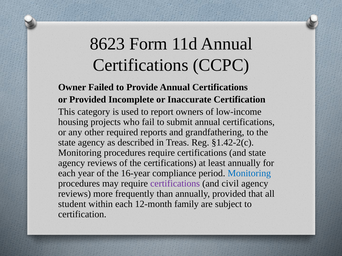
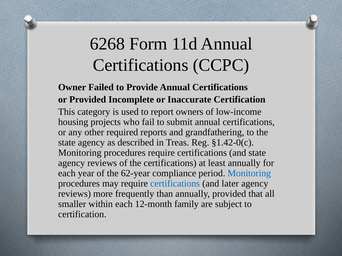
8623: 8623 -> 6268
§1.42-2(c: §1.42-2(c -> §1.42-0(c
16-year: 16-year -> 62-year
certifications at (175, 184) colour: purple -> blue
civil: civil -> later
student: student -> smaller
